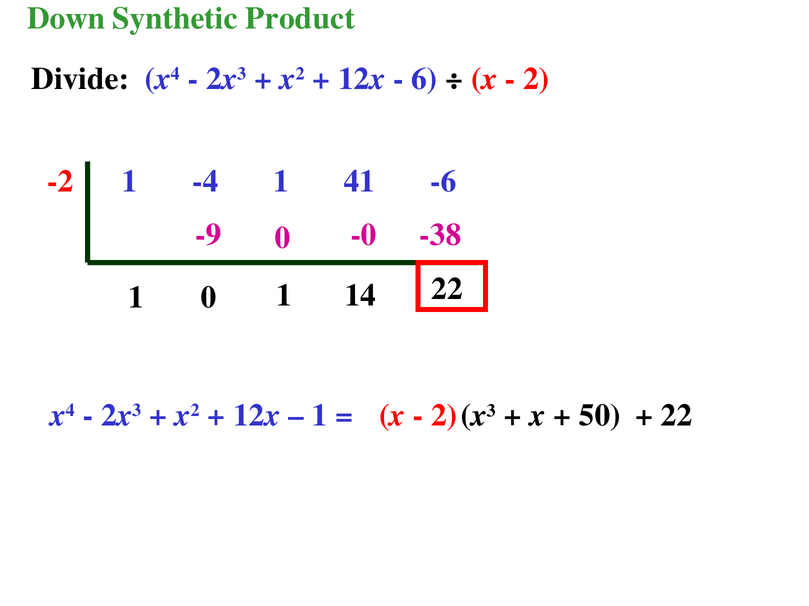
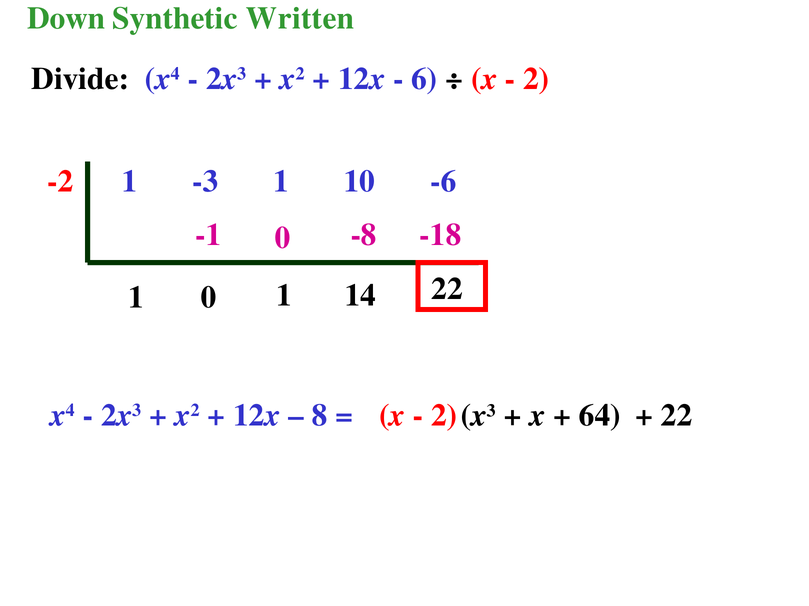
Product: Product -> Written
-4: -4 -> -3
41: 41 -> 10
-9: -9 -> -1
-0: -0 -> -8
-38: -38 -> -18
1 at (319, 416): 1 -> 8
50: 50 -> 64
